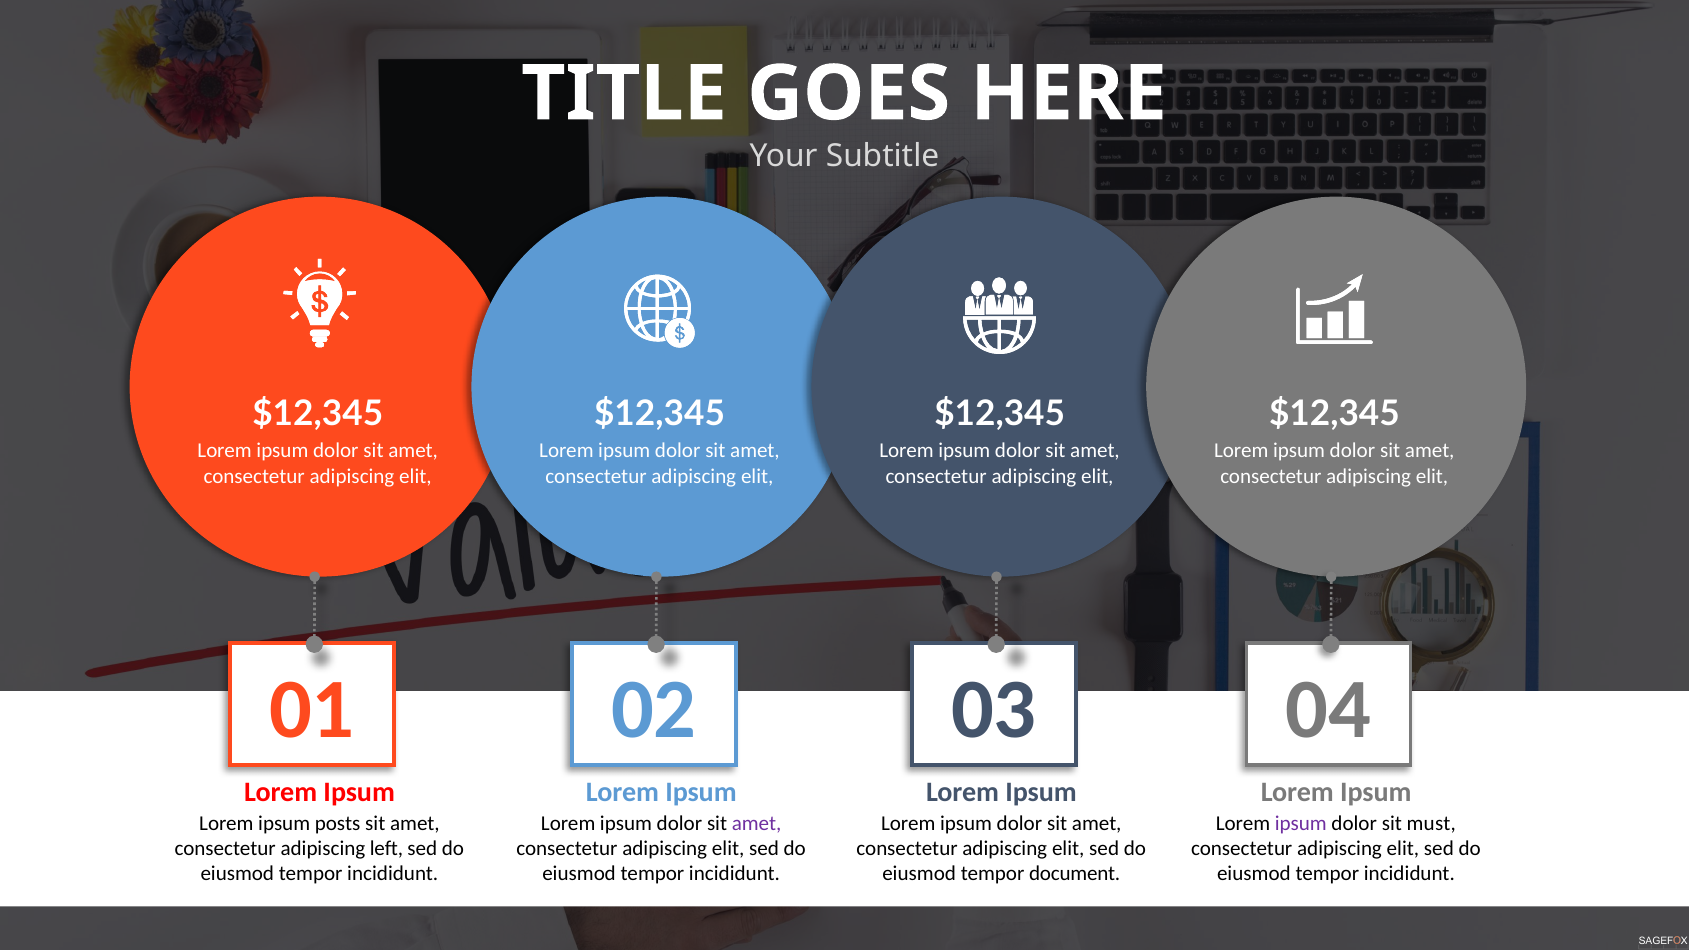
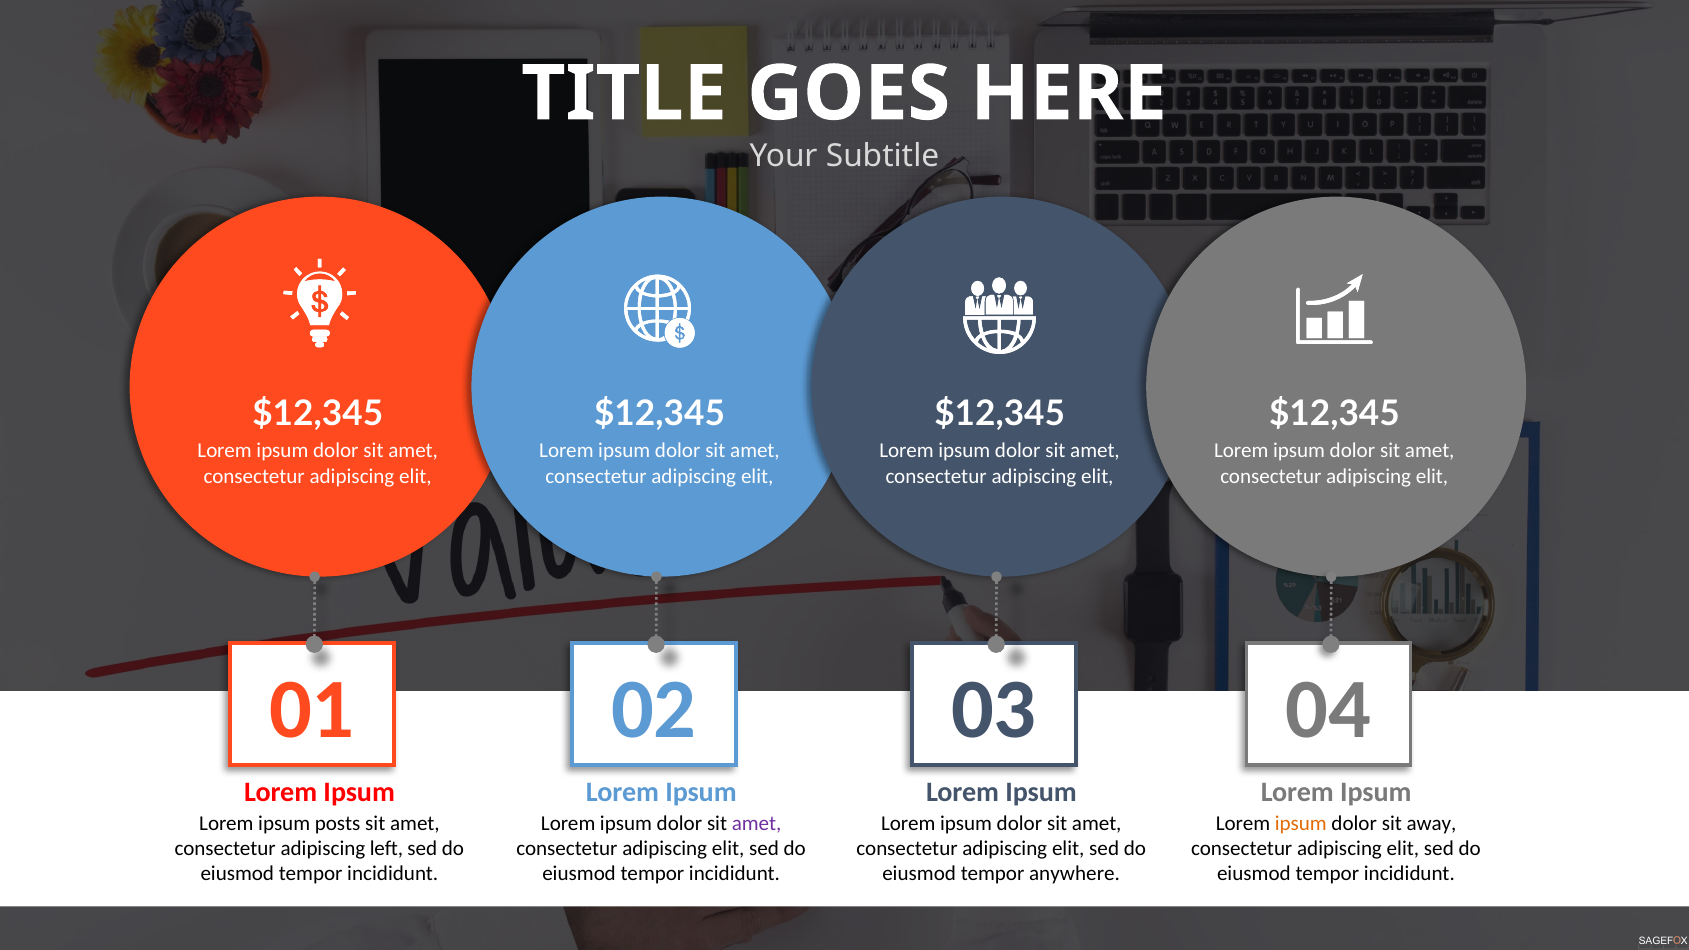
ipsum at (1301, 823) colour: purple -> orange
must: must -> away
document: document -> anywhere
